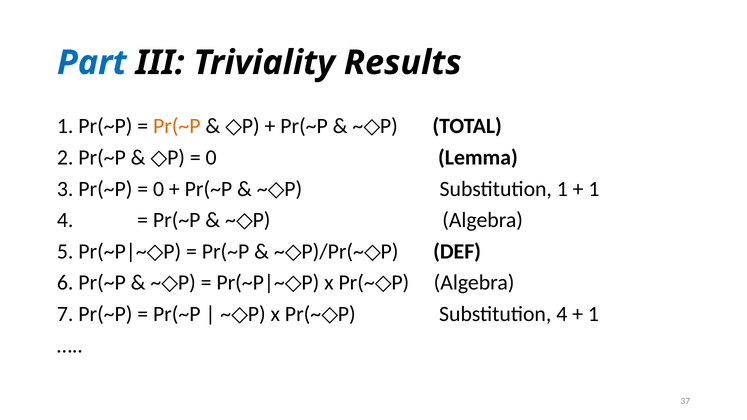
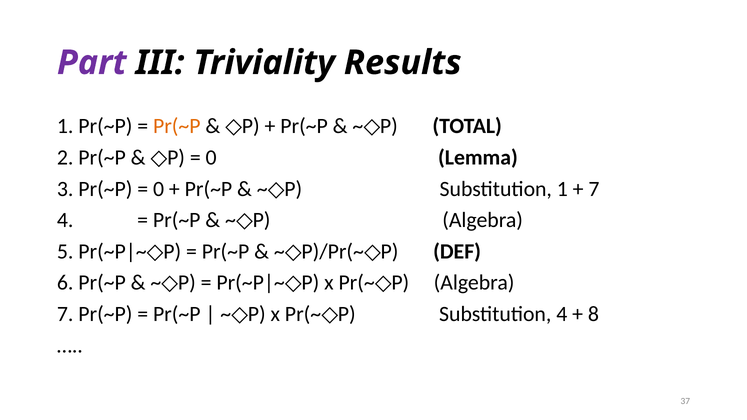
Part colour: blue -> purple
1 at (594, 189): 1 -> 7
1 at (593, 314): 1 -> 8
